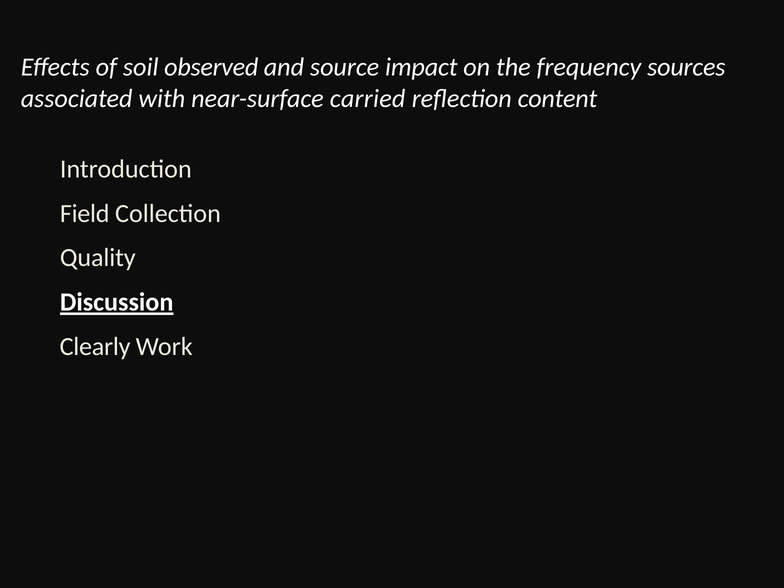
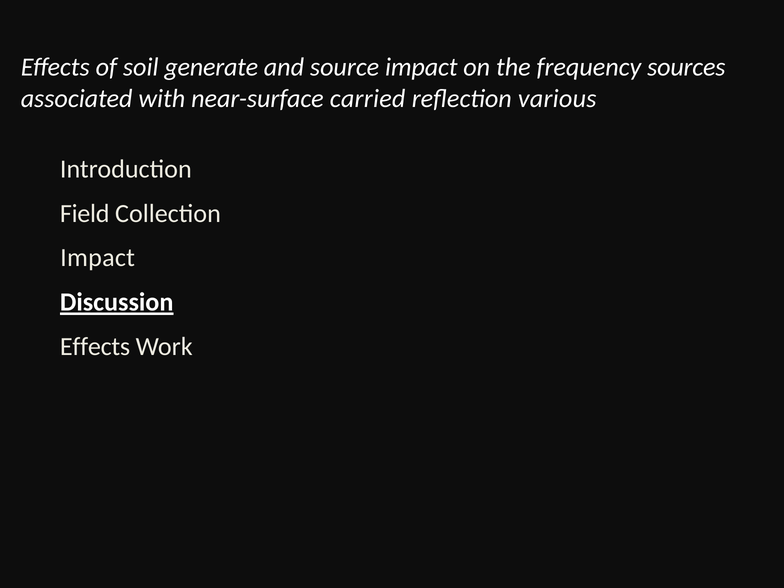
observed: observed -> generate
content: content -> various
Quality at (98, 258): Quality -> Impact
Clearly at (95, 347): Clearly -> Effects
